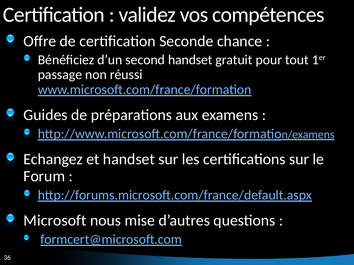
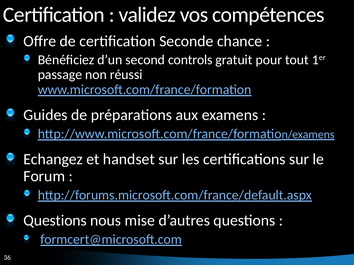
second handset: handset -> controls
Microsoft at (55, 221): Microsoft -> Questions
